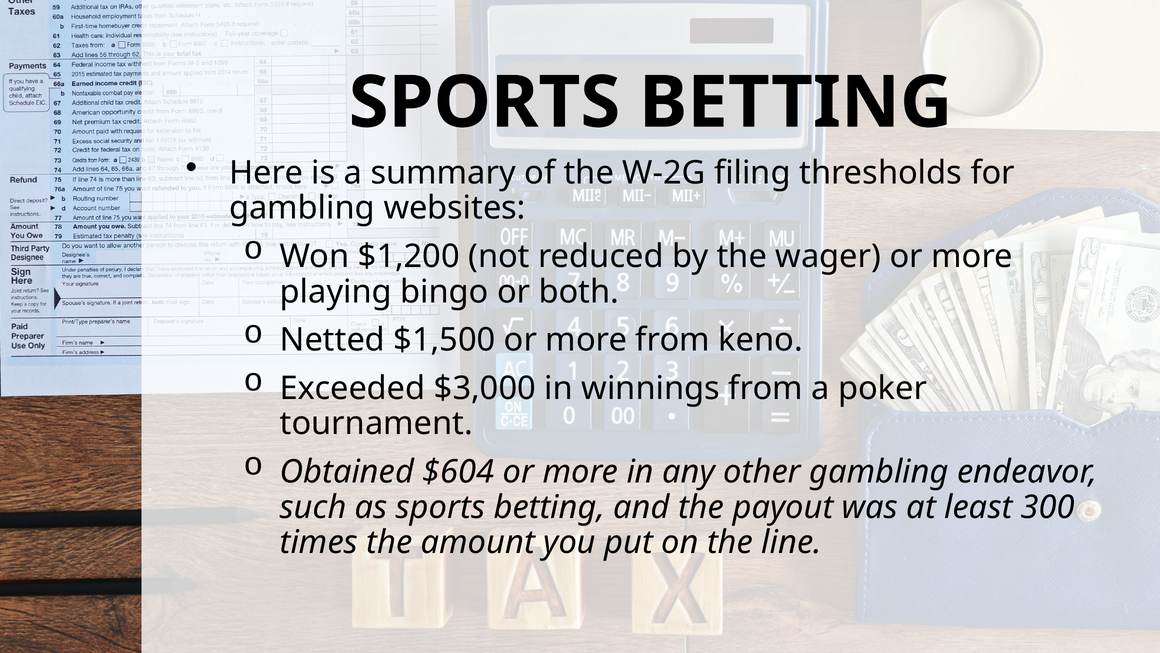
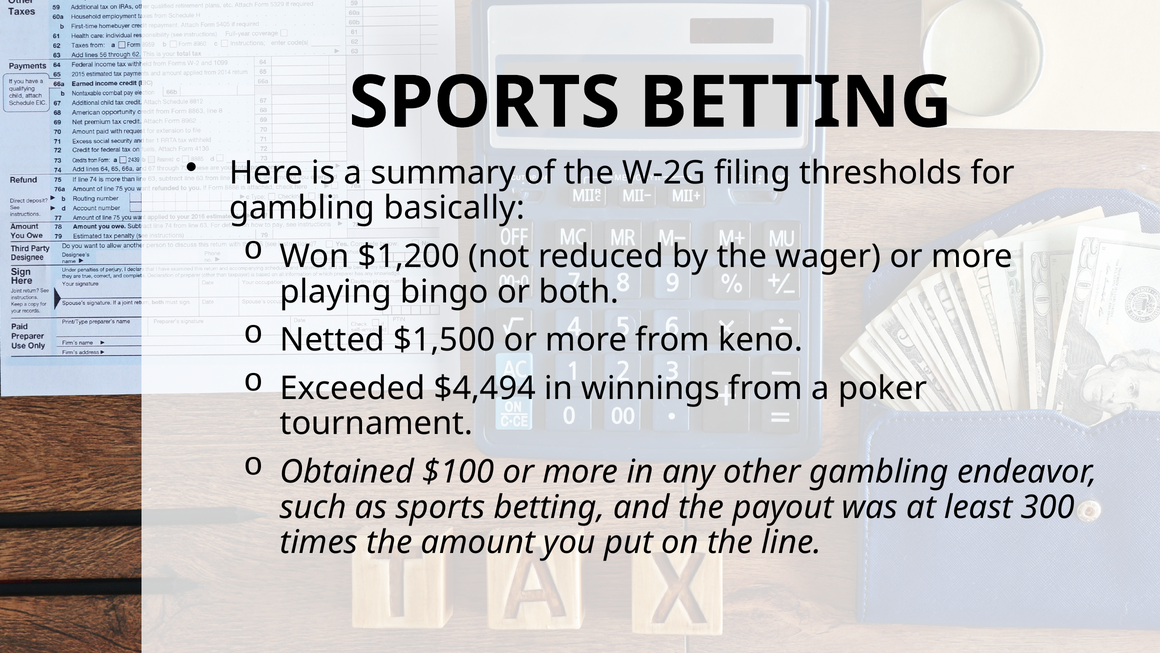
websites: websites -> basically
$3,000: $3,000 -> $4,494
$604: $604 -> $100
